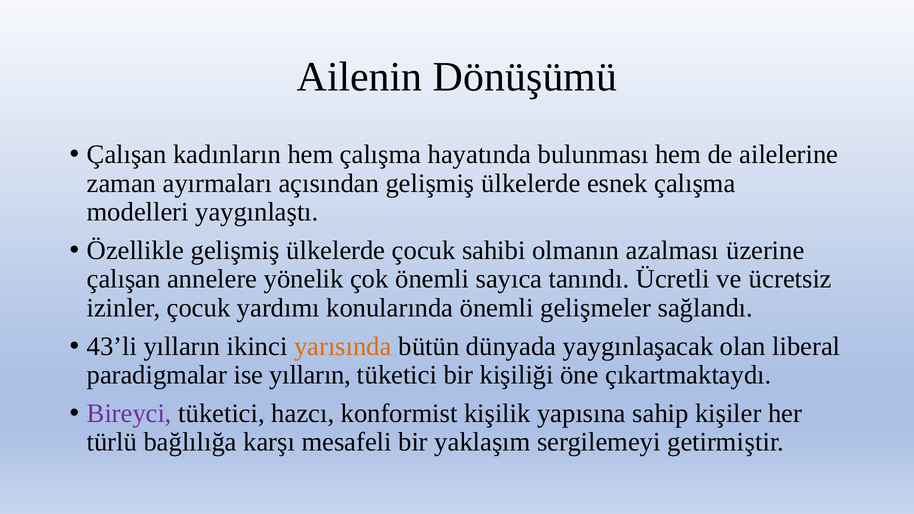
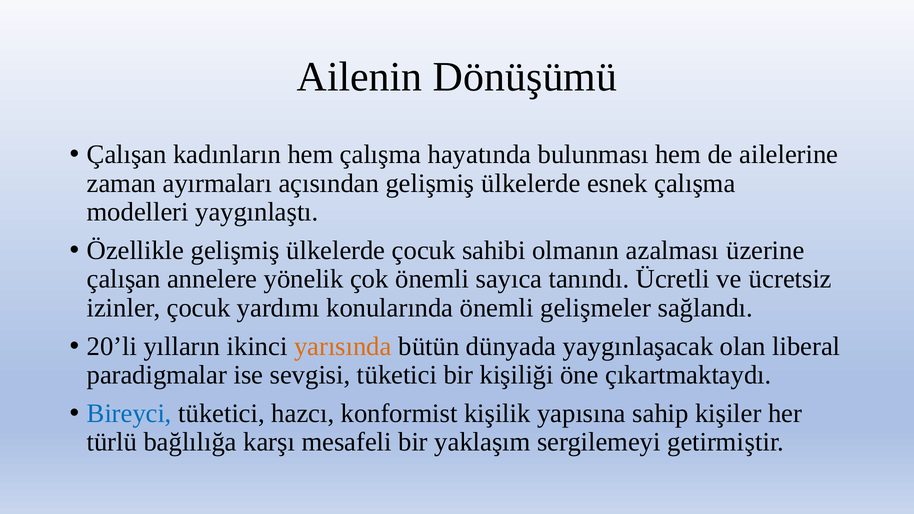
43’li: 43’li -> 20’li
ise yılların: yılların -> sevgisi
Bireyci colour: purple -> blue
